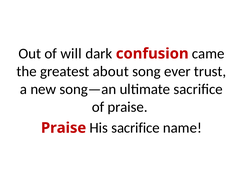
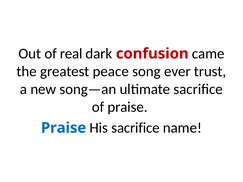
will: will -> real
about: about -> peace
Praise at (64, 128) colour: red -> blue
